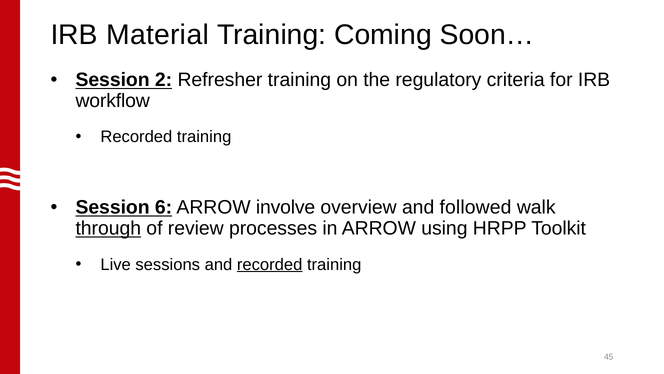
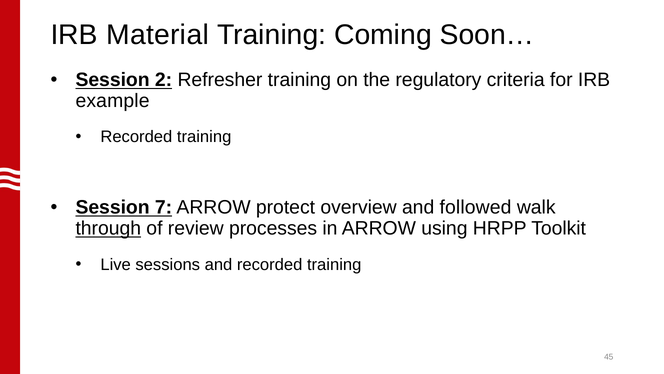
workflow: workflow -> example
6: 6 -> 7
involve: involve -> protect
recorded at (270, 264) underline: present -> none
